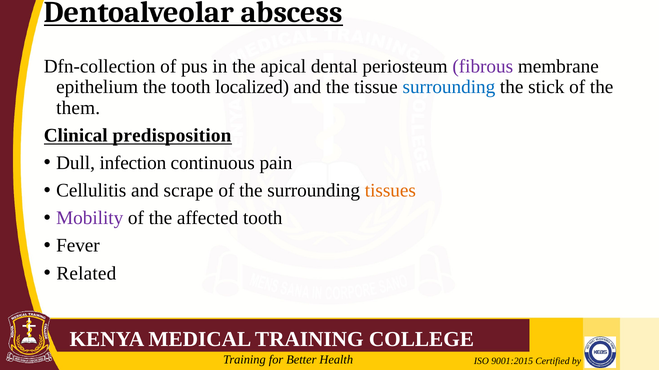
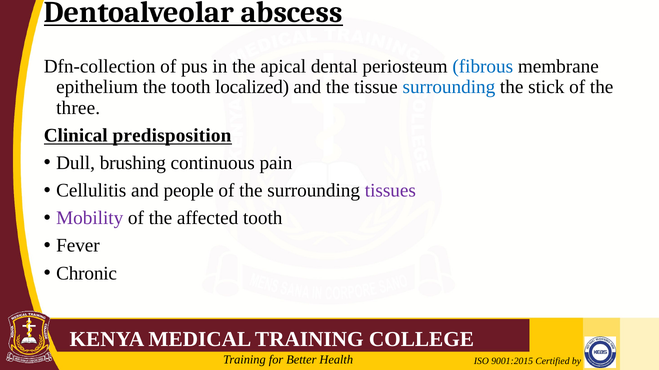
fibrous colour: purple -> blue
them: them -> three
infection: infection -> brushing
scrape: scrape -> people
tissues colour: orange -> purple
Related: Related -> Chronic
